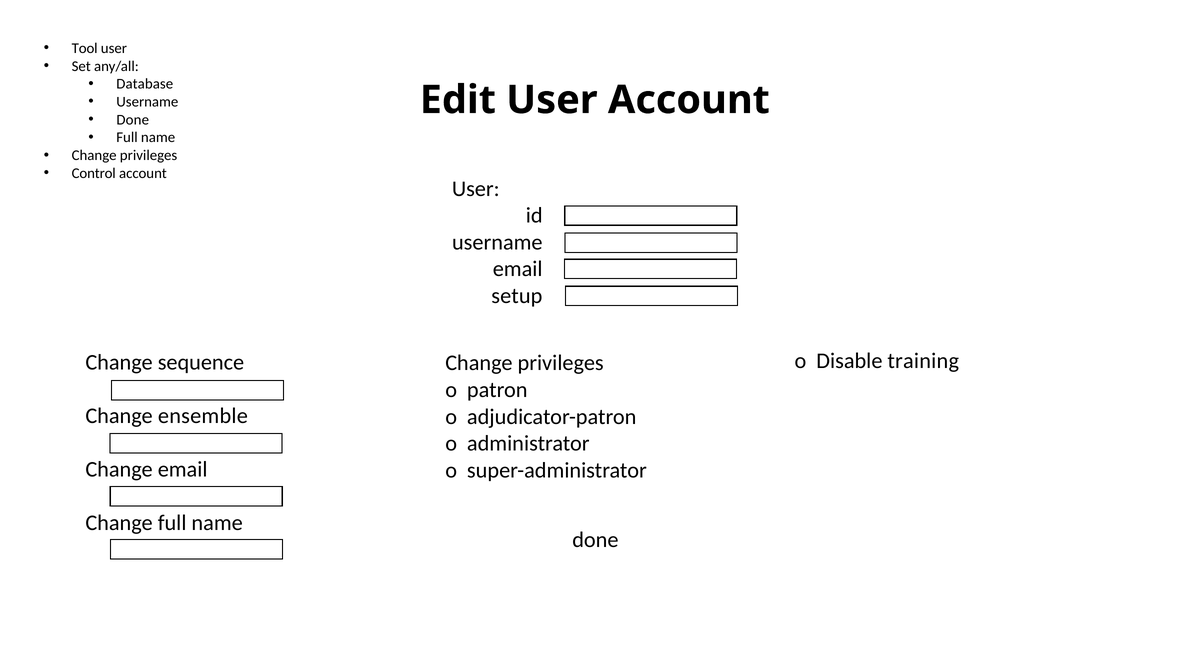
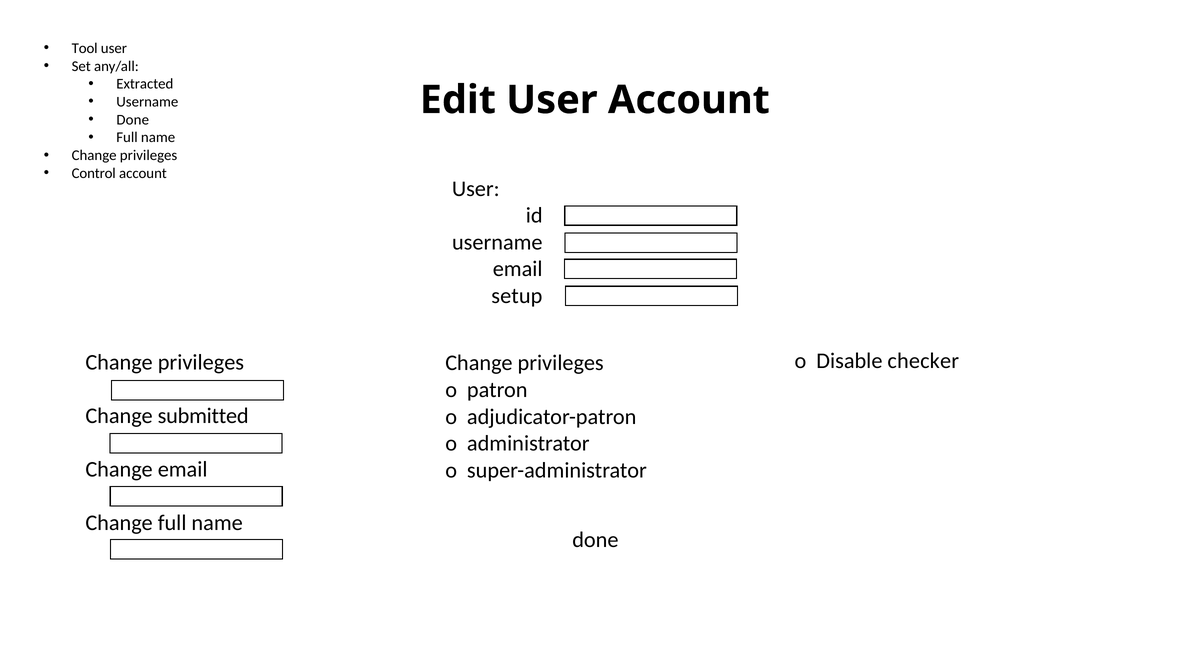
Database: Database -> Extracted
training: training -> checker
sequence at (201, 362): sequence -> privileges
ensemble: ensemble -> submitted
